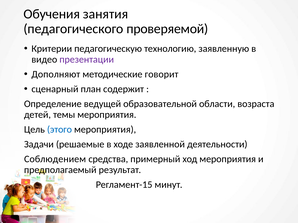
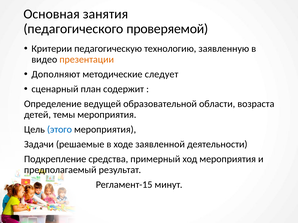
Обучения: Обучения -> Основная
презентации colour: purple -> orange
говорит: говорит -> следует
Соблюдением: Соблюдением -> Подкрепление
